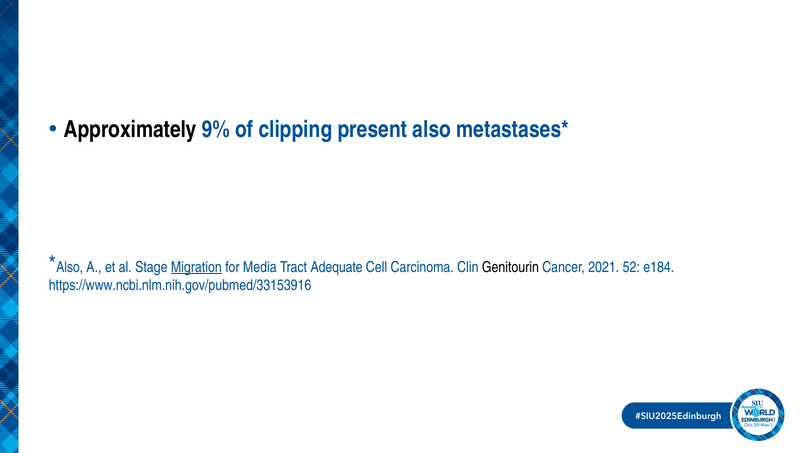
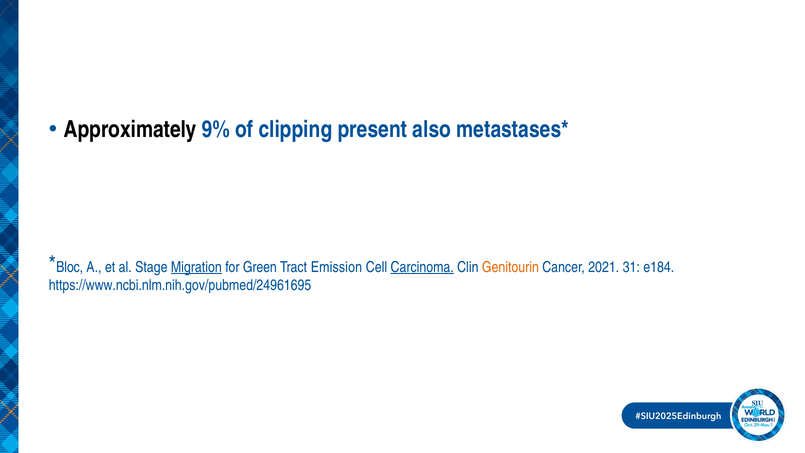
Also at (70, 267): Also -> Bloc
Media: Media -> Green
Adequate: Adequate -> Emission
Carcinoma underline: none -> present
Genitourin colour: black -> orange
52: 52 -> 31
https://www.ncbi.nlm.nih.gov/pubmed/33153916: https://www.ncbi.nlm.nih.gov/pubmed/33153916 -> https://www.ncbi.nlm.nih.gov/pubmed/24961695
